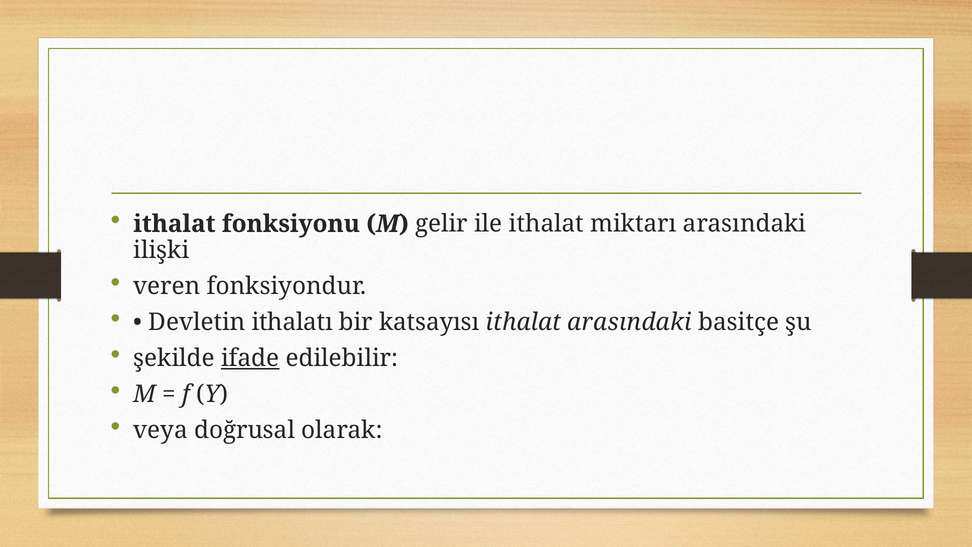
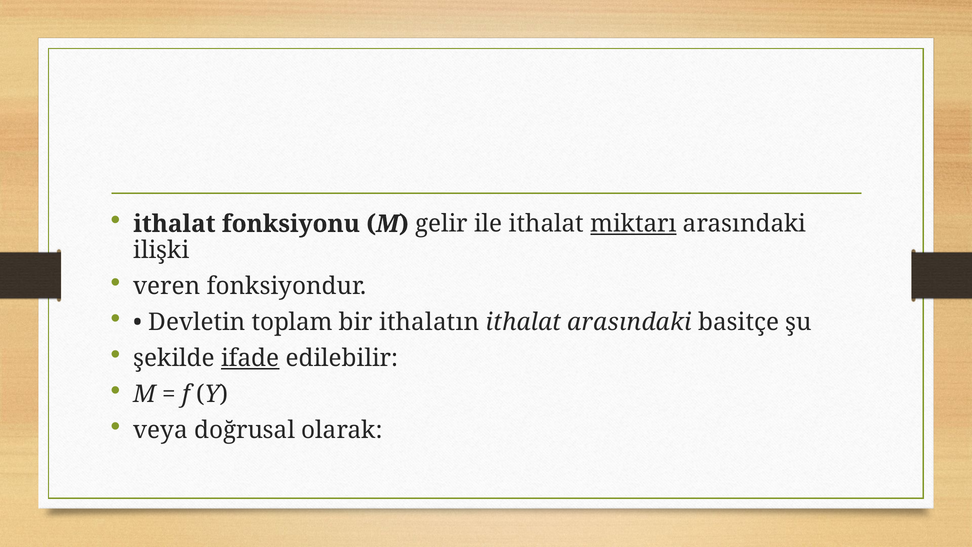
miktarı underline: none -> present
ithalatı: ithalatı -> toplam
katsayısı: katsayısı -> ithalatın
